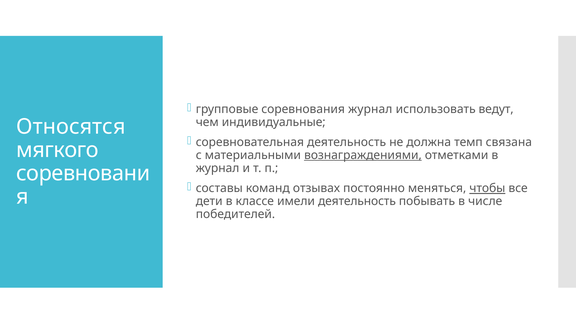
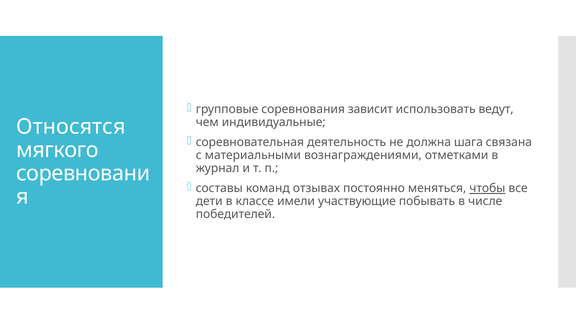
соревнования журнал: журнал -> зависит
темп: темп -> шага
вознаграждениями underline: present -> none
имели деятельность: деятельность -> участвующие
